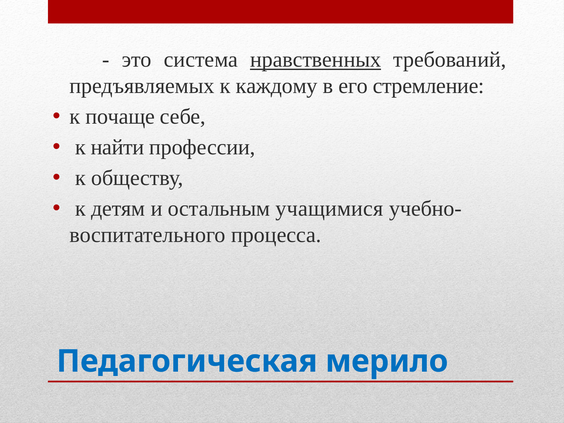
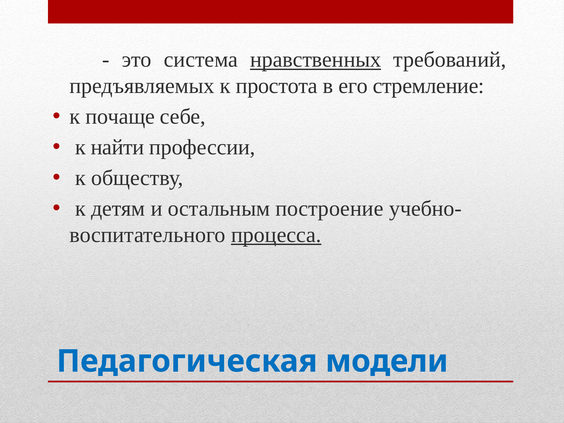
каждому: каждому -> простота
учащимися: учащимися -> построение
процесса underline: none -> present
мерило: мерило -> модели
